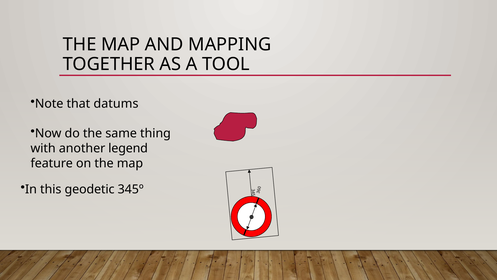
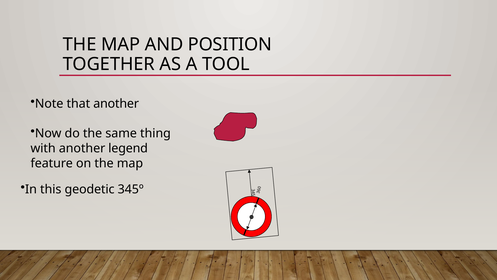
MAPPING: MAPPING -> POSITION
that datums: datums -> another
